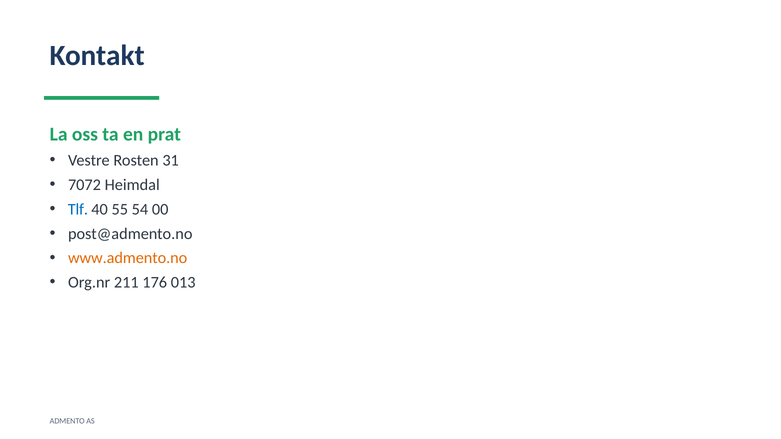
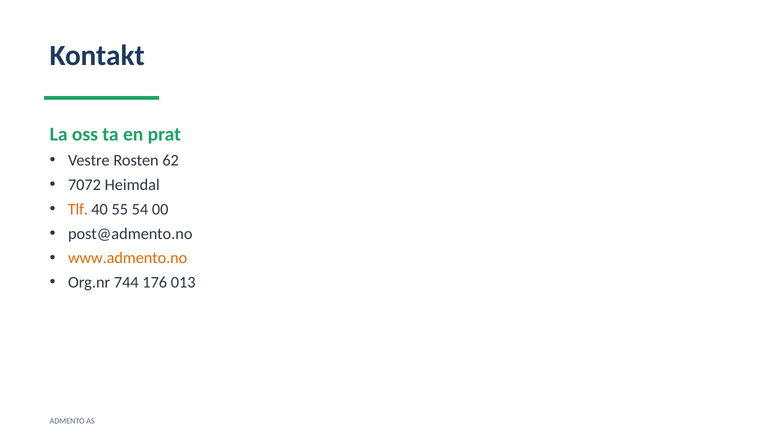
31: 31 -> 62
Tlf colour: blue -> orange
211: 211 -> 744
